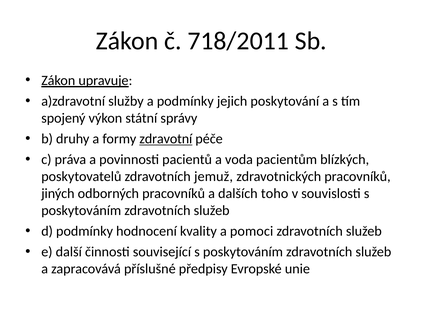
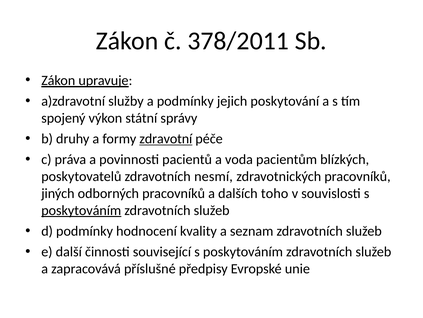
718/2011: 718/2011 -> 378/2011
jemuž: jemuž -> nesmí
poskytováním at (81, 210) underline: none -> present
pomoci: pomoci -> seznam
